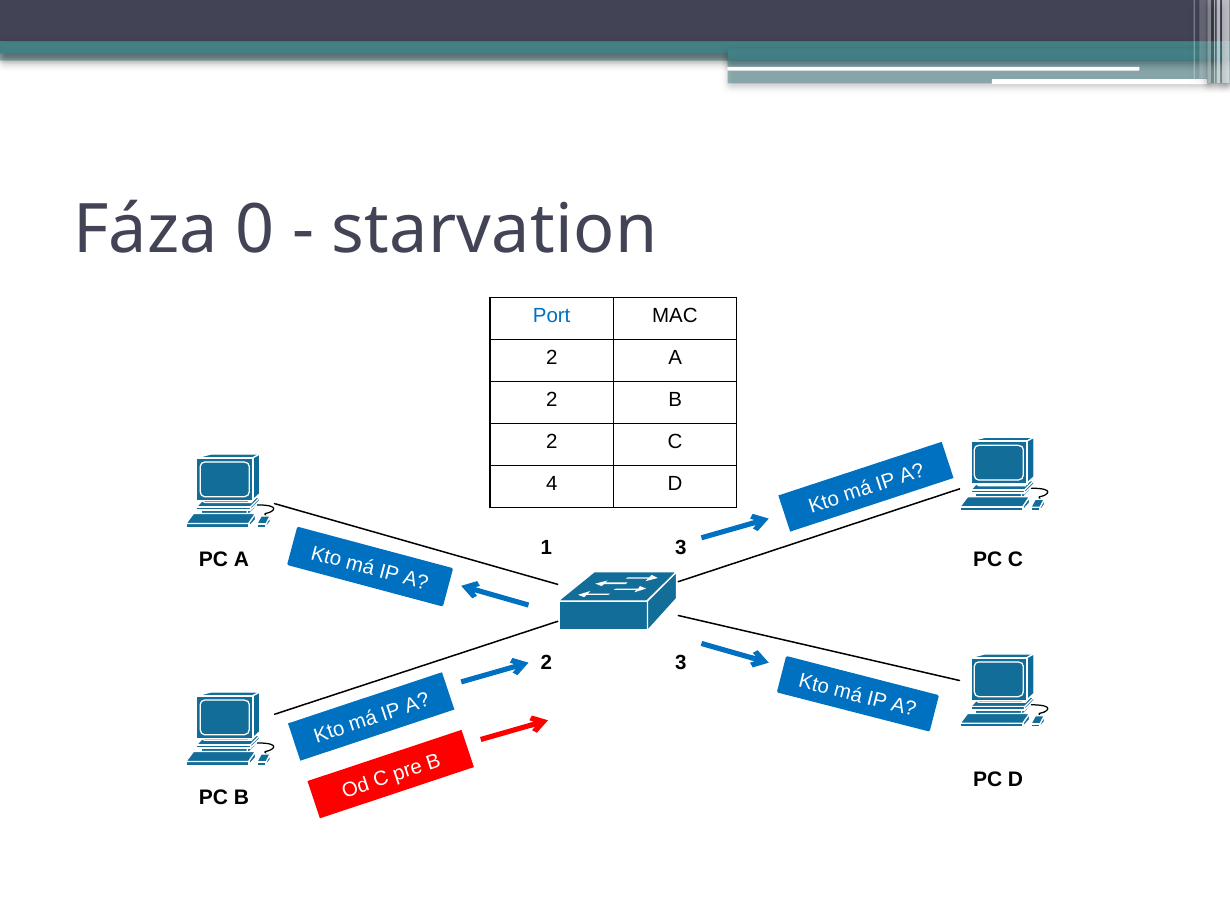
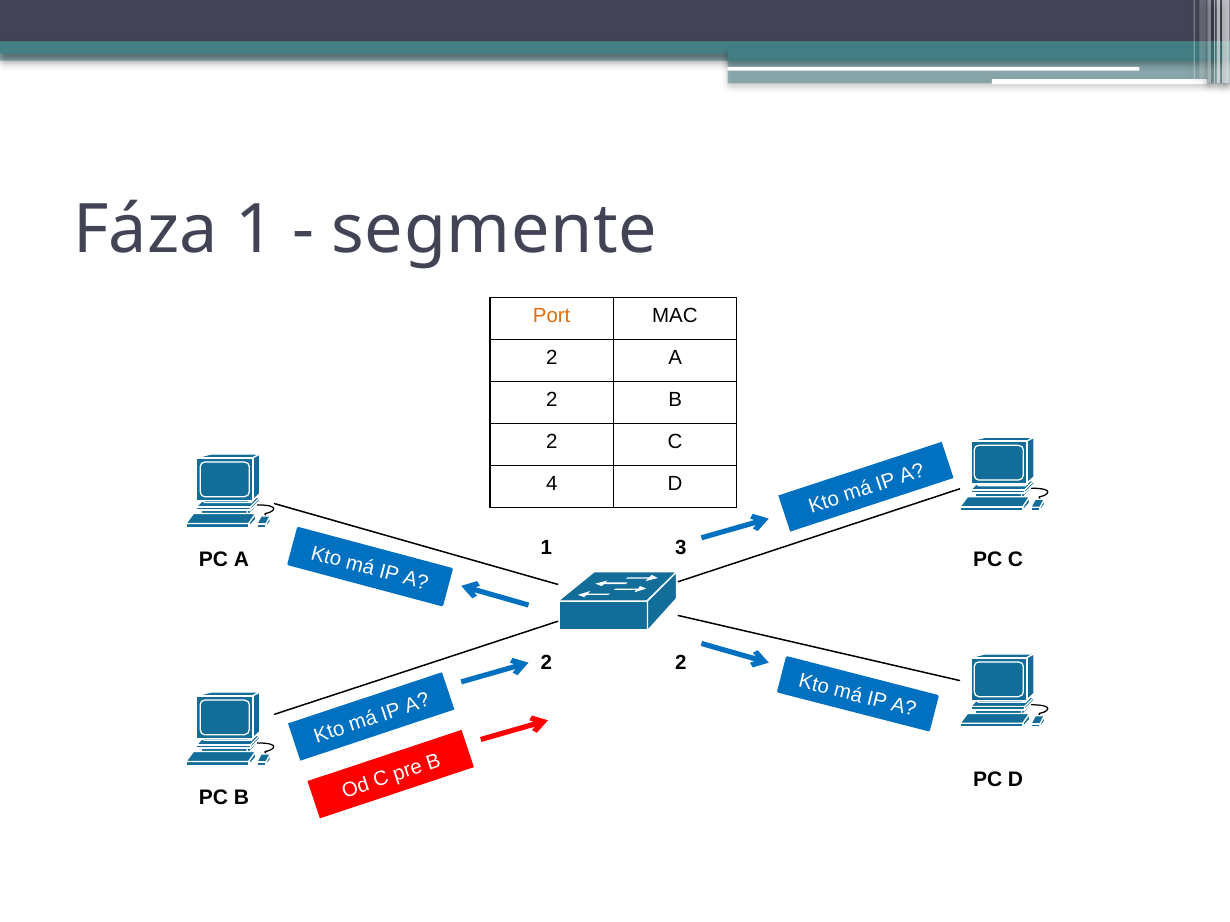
Fáza 0: 0 -> 1
starvation: starvation -> segmente
Port colour: blue -> orange
2 3: 3 -> 2
